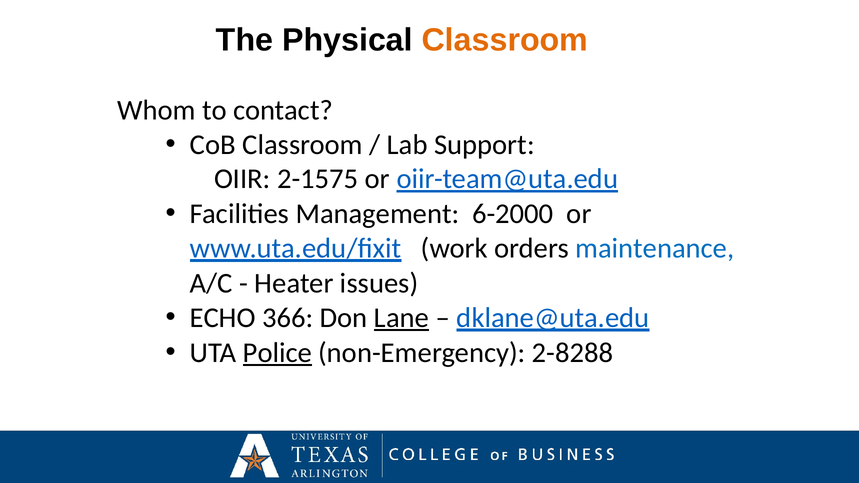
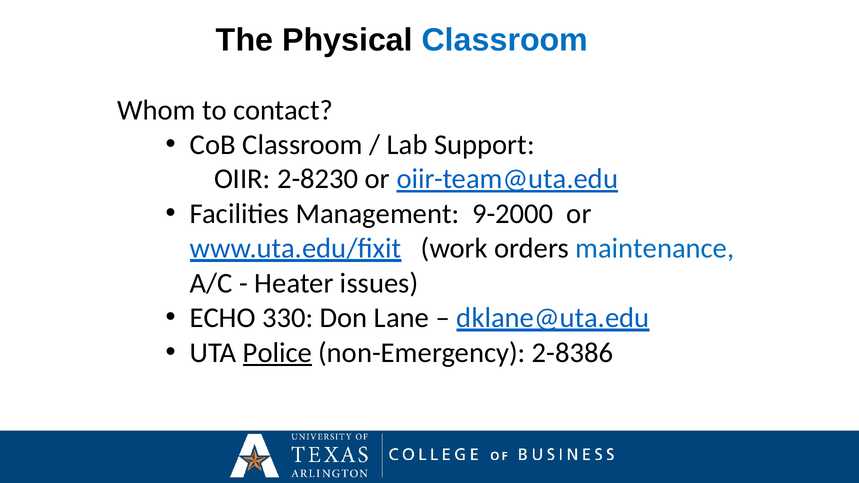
Classroom at (505, 40) colour: orange -> blue
2-1575: 2-1575 -> 2-8230
6-2000: 6-2000 -> 9-2000
366: 366 -> 330
Lane underline: present -> none
2-8288: 2-8288 -> 2-8386
